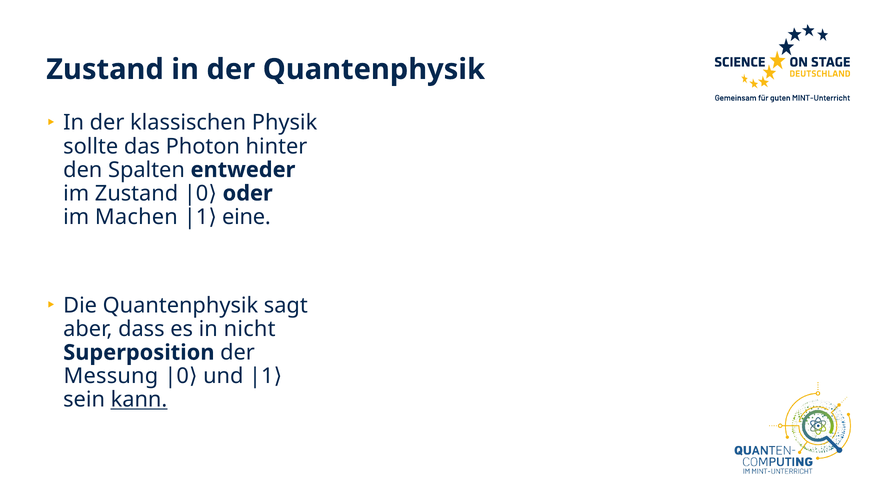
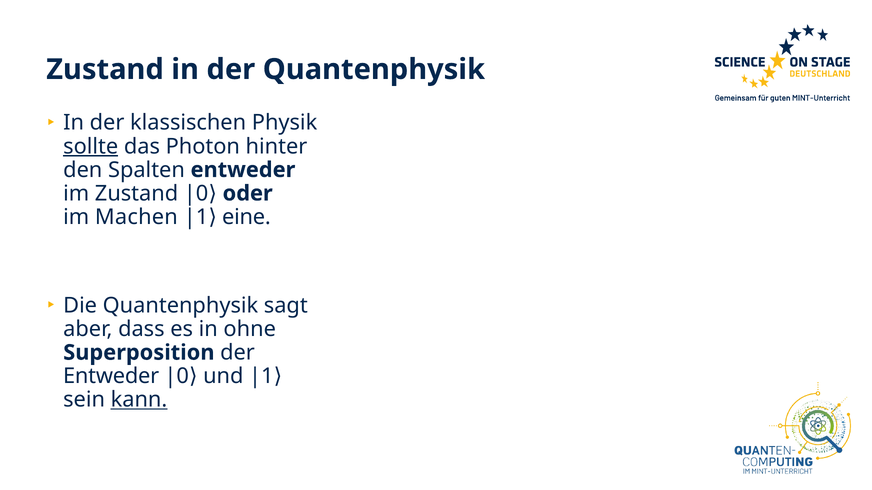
sollte underline: none -> present
nicht: nicht -> ohne
Messung at (111, 376): Messung -> Entweder
